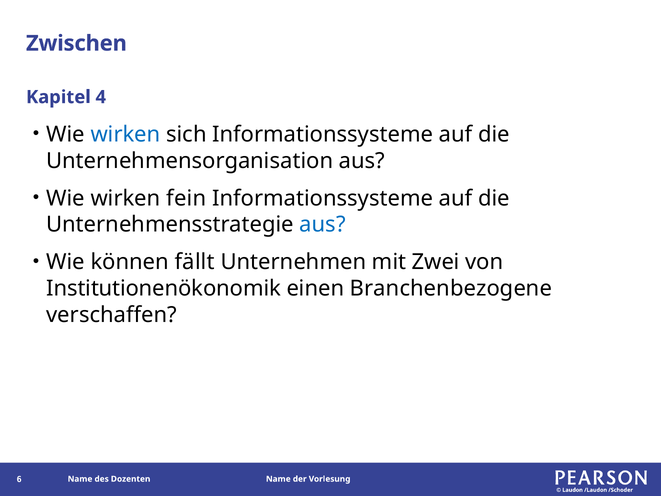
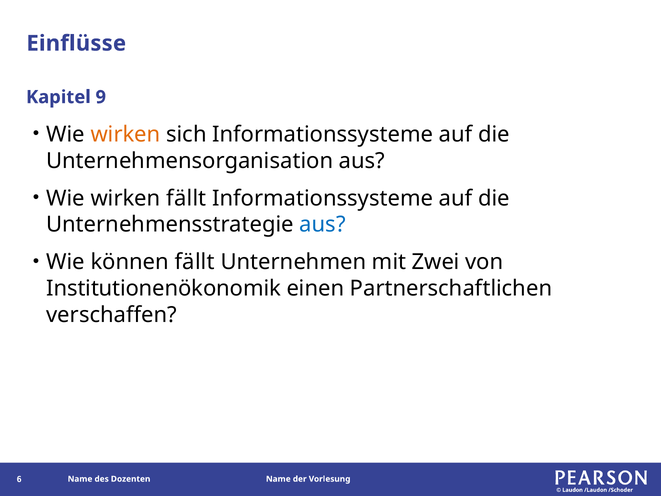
Zwischen: Zwischen -> Einflüsse
4: 4 -> 9
wirken at (126, 134) colour: blue -> orange
wirken fein: fein -> fällt
Branchenbezogene: Branchenbezogene -> Partnerschaftlichen
